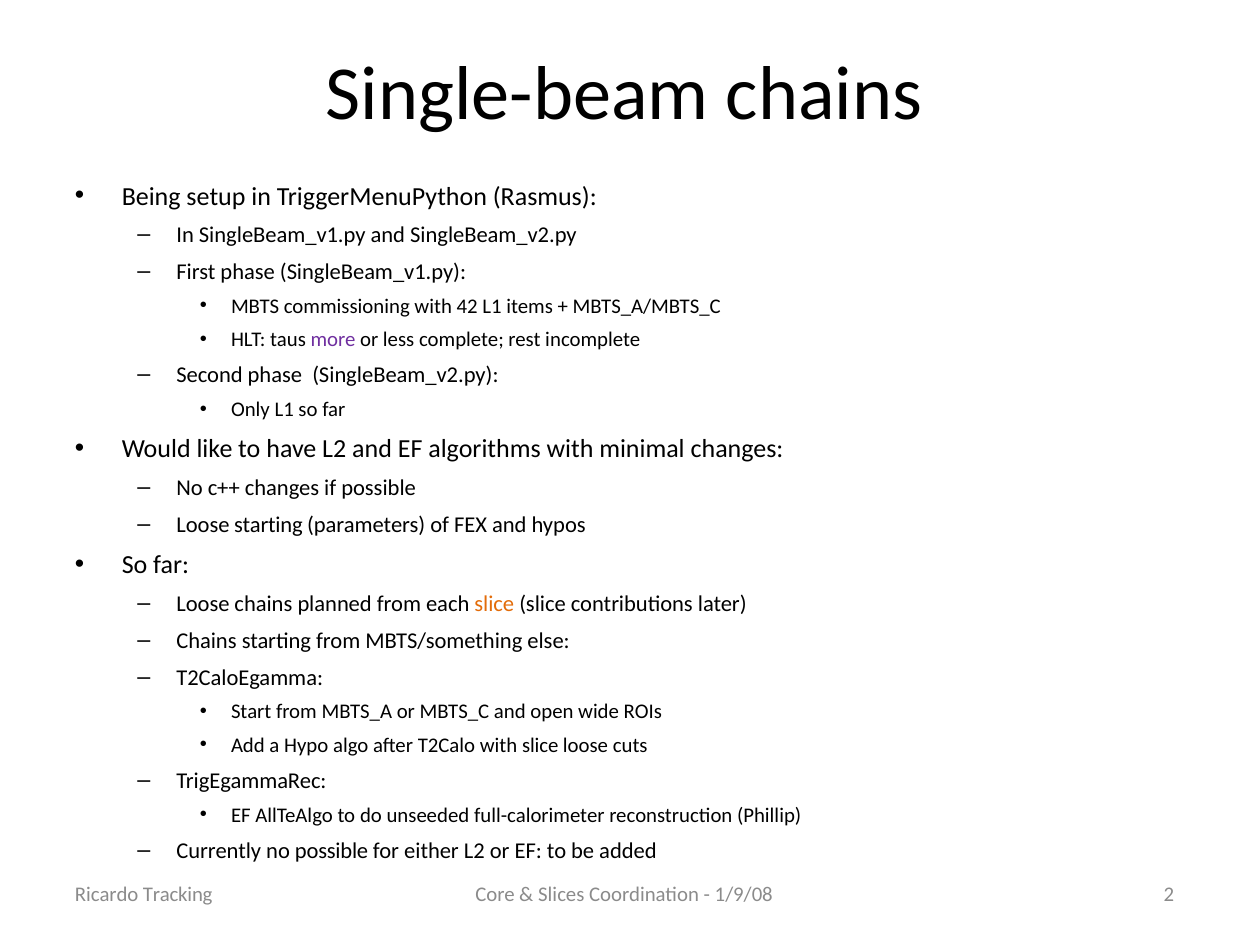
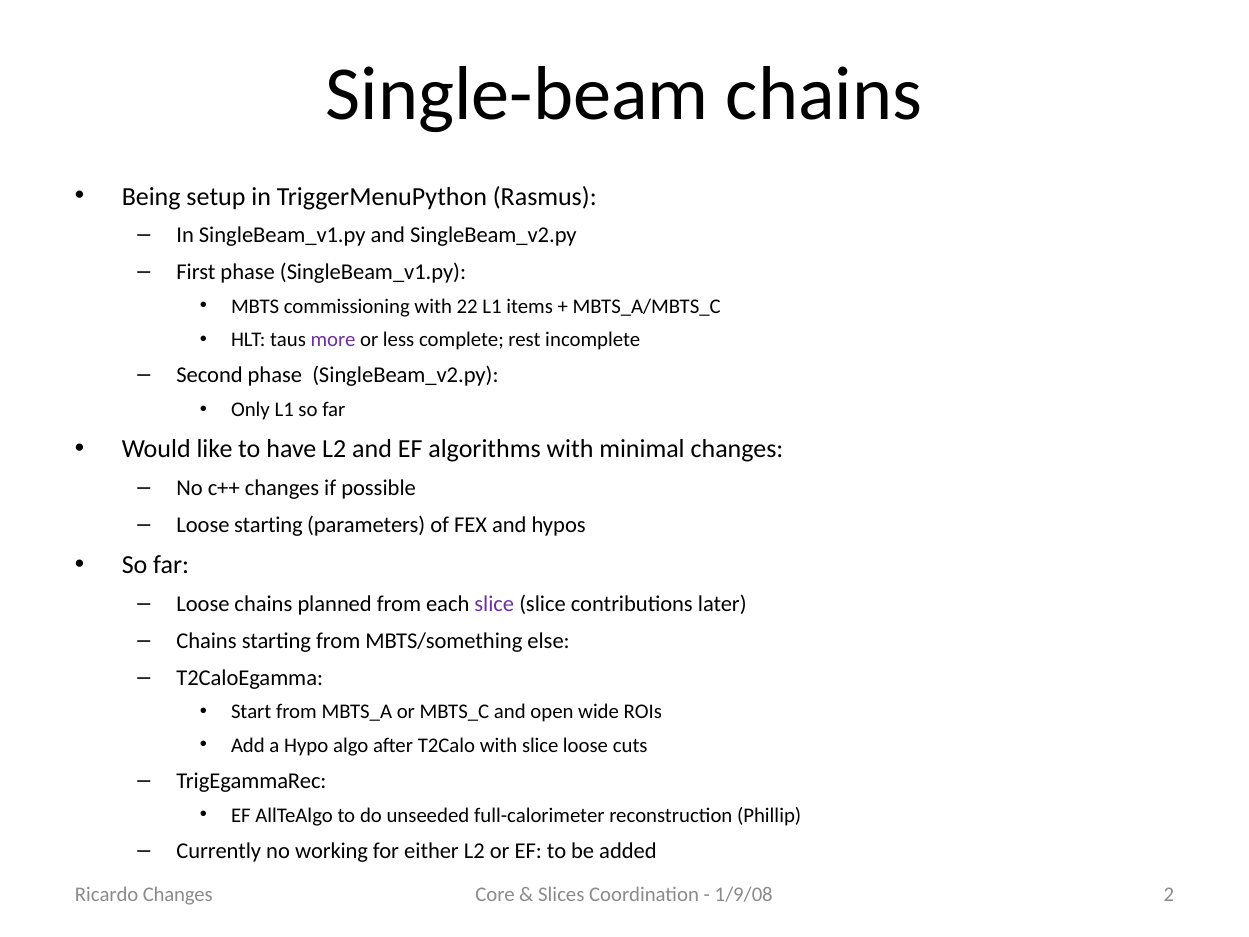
42: 42 -> 22
slice at (494, 604) colour: orange -> purple
no possible: possible -> working
Ricardo Tracking: Tracking -> Changes
